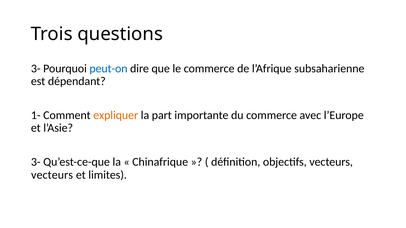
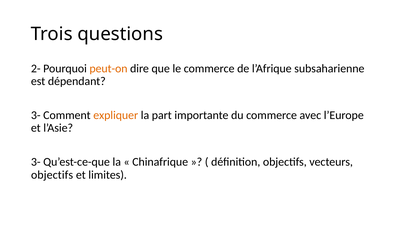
3- at (36, 69): 3- -> 2-
peut-on colour: blue -> orange
1- at (36, 115): 1- -> 3-
vecteurs at (52, 175): vecteurs -> objectifs
